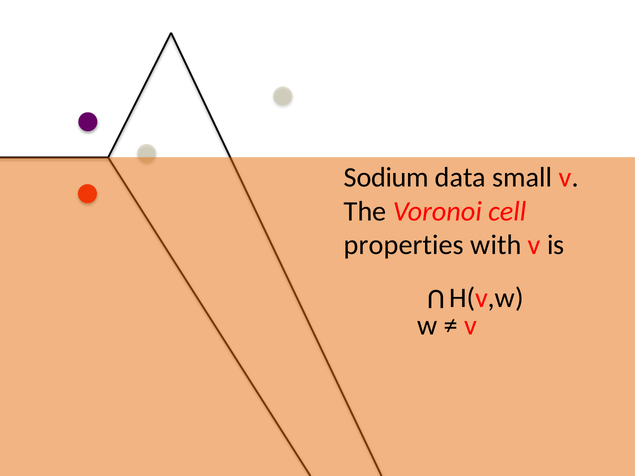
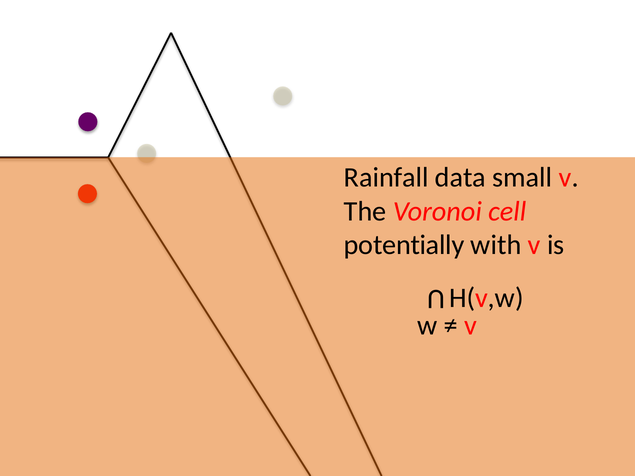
Sodium: Sodium -> Rainfall
properties: properties -> potentially
